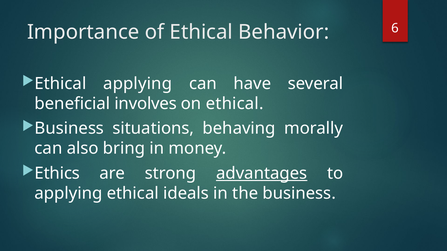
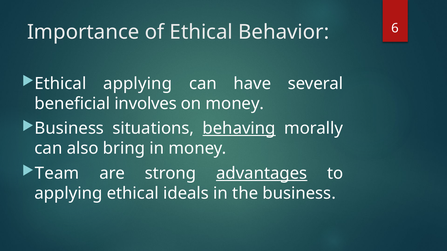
on ethical: ethical -> money
behaving underline: none -> present
Ethics: Ethics -> Team
